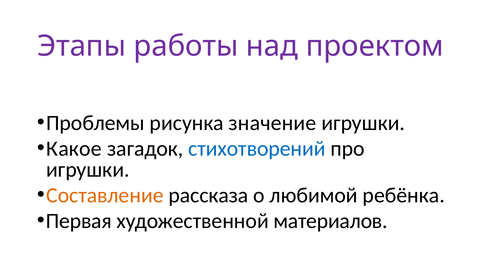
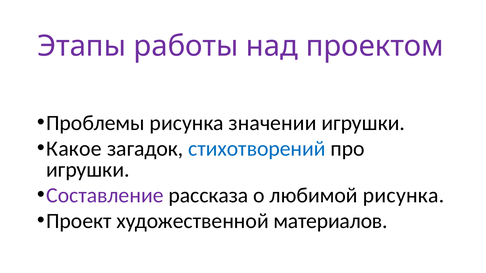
значение: значение -> значении
Составление colour: orange -> purple
любимой ребёнка: ребёнка -> рисунка
Первая: Первая -> Проект
